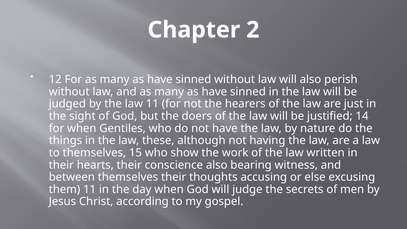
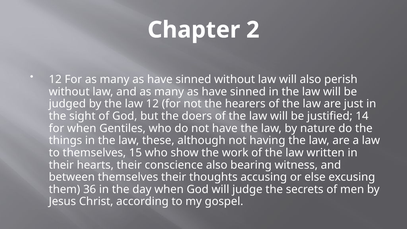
law 11: 11 -> 12
them 11: 11 -> 36
